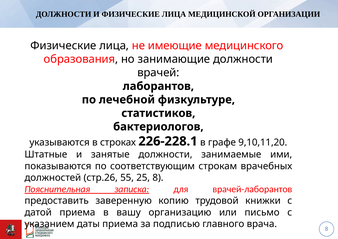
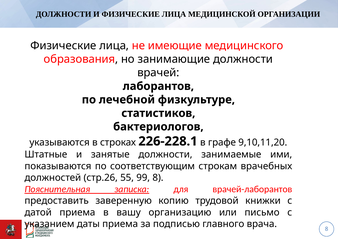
25: 25 -> 99
